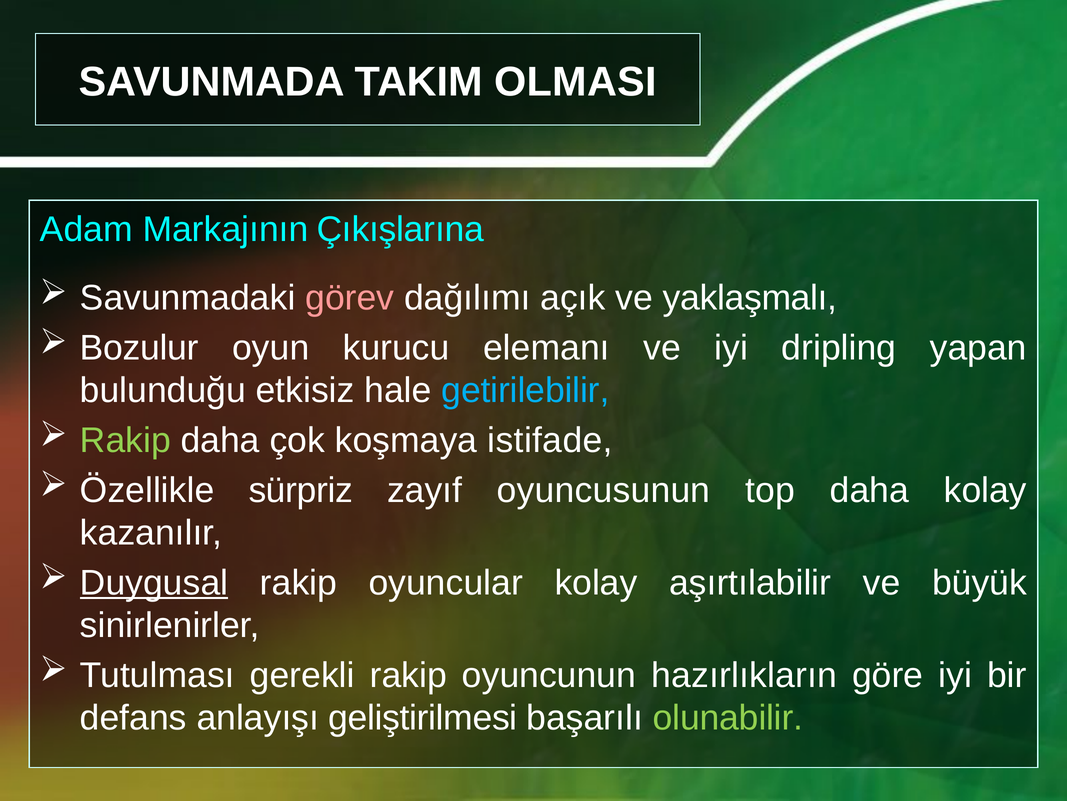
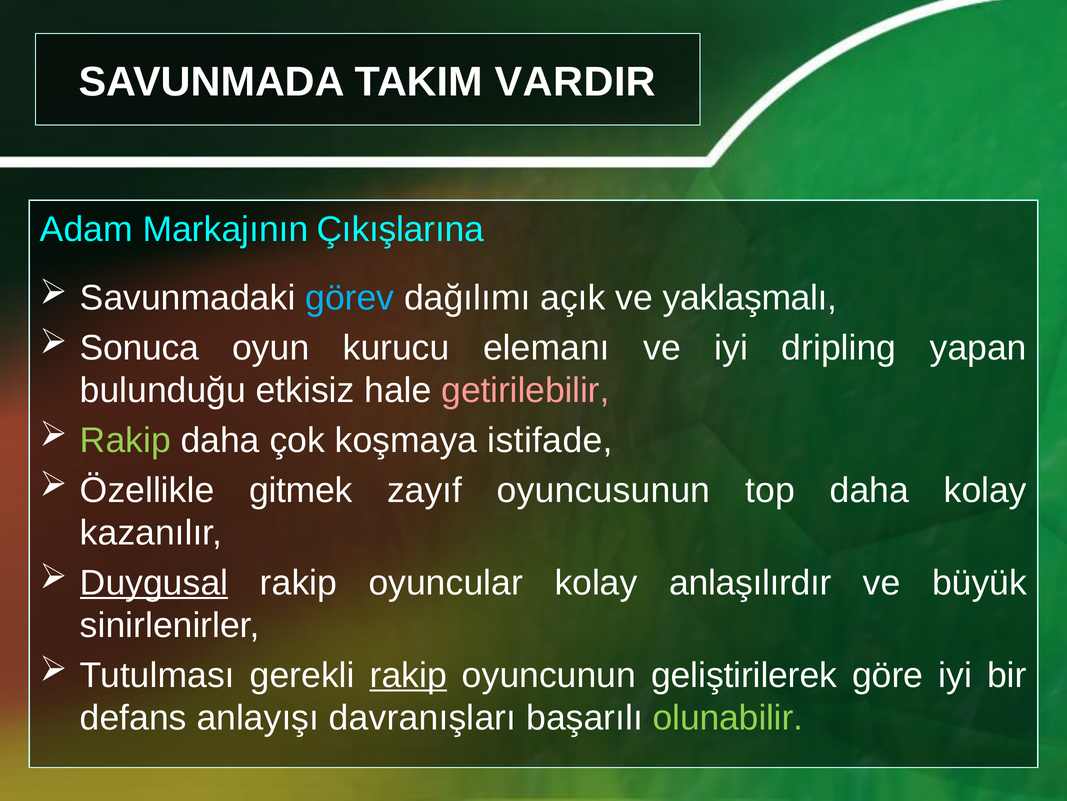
OLMASI: OLMASI -> VARDIR
görev colour: pink -> light blue
Bozulur: Bozulur -> Sonuca
getirilebilir colour: light blue -> pink
sürpriz: sürpriz -> gitmek
aşırtılabilir: aşırtılabilir -> anlaşılırdır
rakip at (408, 675) underline: none -> present
hazırlıkların: hazırlıkların -> geliştirilerek
geliştirilmesi: geliştirilmesi -> davranışları
